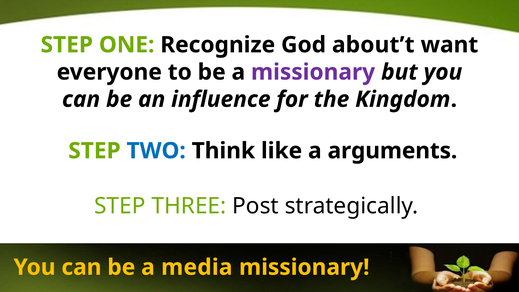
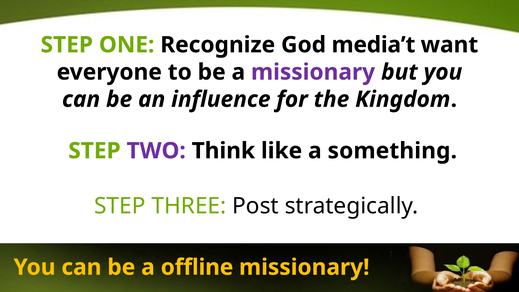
about’t: about’t -> media’t
TWO colour: blue -> purple
arguments: arguments -> something
media: media -> offline
